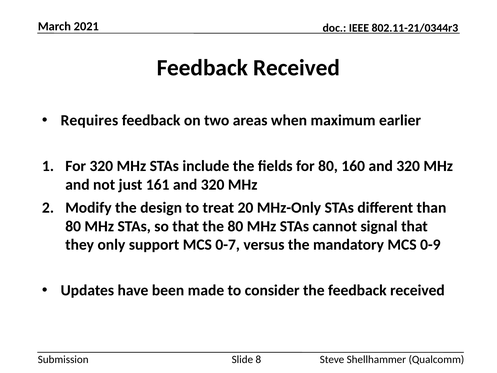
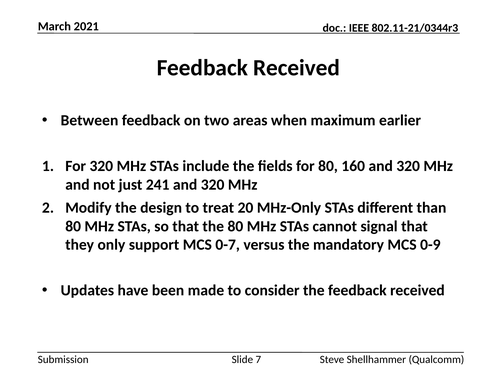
Requires: Requires -> Between
161: 161 -> 241
8: 8 -> 7
